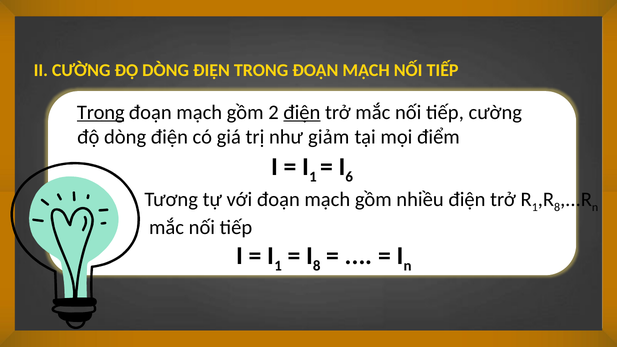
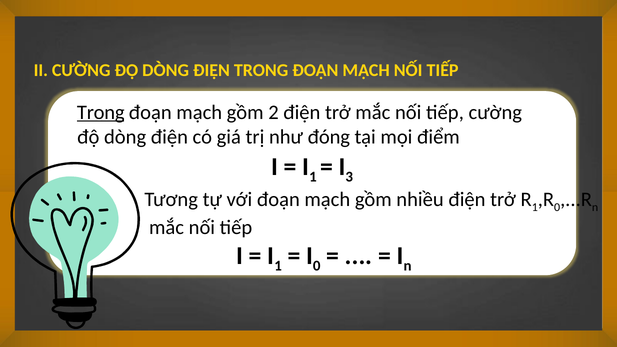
điện at (302, 112) underline: present -> none
giảm: giảm -> đóng
6: 6 -> 3
8 at (557, 207): 8 -> 0
I 8: 8 -> 0
